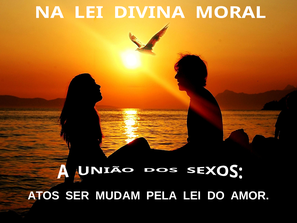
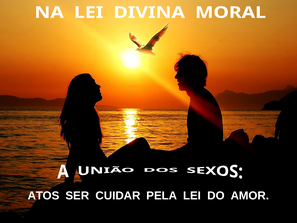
MUDAM: MUDAM -> CUIDAR
